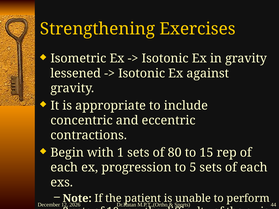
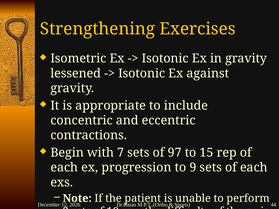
1: 1 -> 7
80: 80 -> 97
5: 5 -> 9
